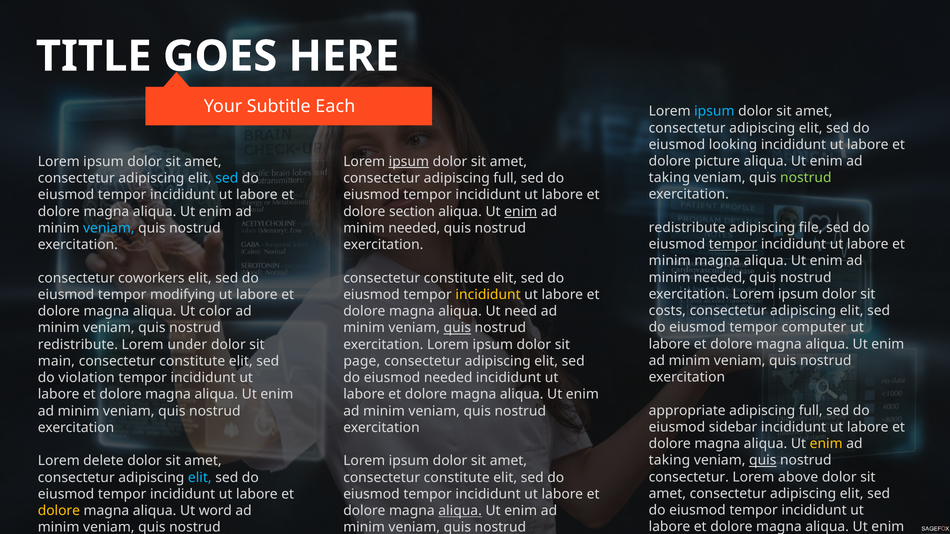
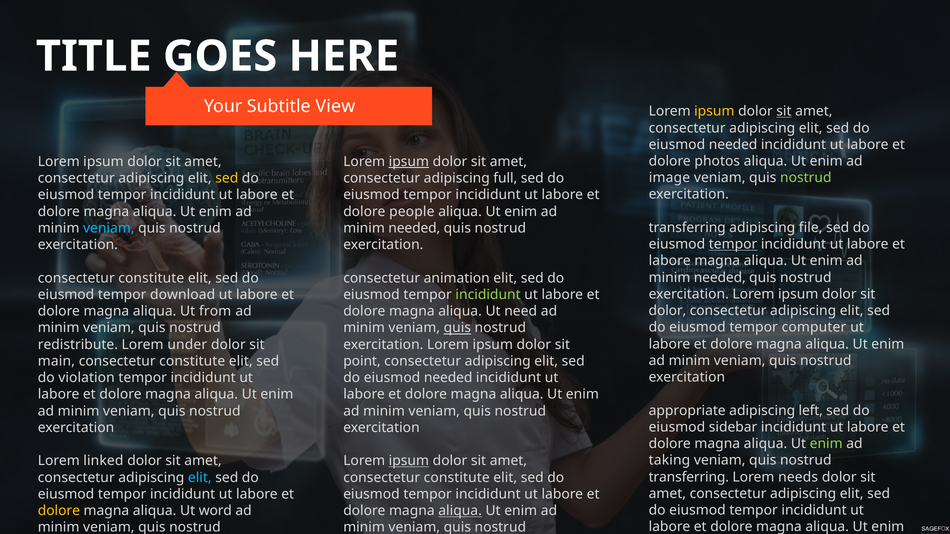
Each: Each -> View
ipsum at (714, 111) colour: light blue -> yellow
sit at (784, 111) underline: none -> present
looking at (733, 145): looking -> needed
picture: picture -> photos
taking at (669, 178): taking -> image
sed at (227, 178) colour: light blue -> yellow
section: section -> people
enim at (521, 212) underline: present -> none
redistribute at (687, 228): redistribute -> transferring
minim at (670, 261): minim -> labore
coworkers at (151, 278): coworkers -> constitute
constitute at (457, 278): constitute -> animation
modifying: modifying -> download
incididunt at (488, 295) colour: yellow -> light green
costs at (667, 311): costs -> dolor
color: color -> from
page: page -> point
full at (811, 411): full -> left
enim at (826, 444) colour: yellow -> light green
quis at (763, 461) underline: present -> none
delete: delete -> linked
ipsum at (409, 461) underline: none -> present
consectetur at (689, 477): consectetur -> transferring
above: above -> needs
